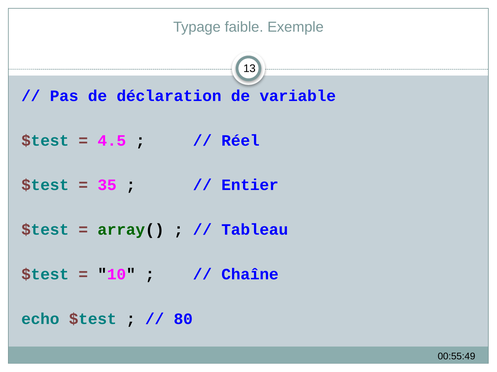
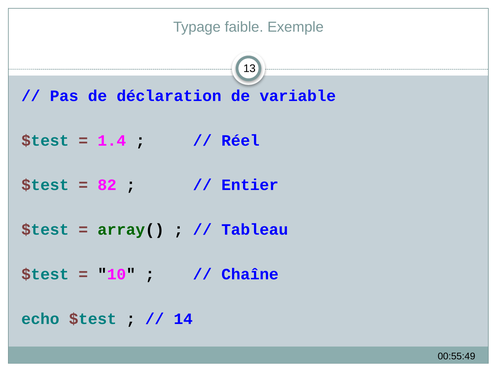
4.5: 4.5 -> 1.4
35: 35 -> 82
80: 80 -> 14
